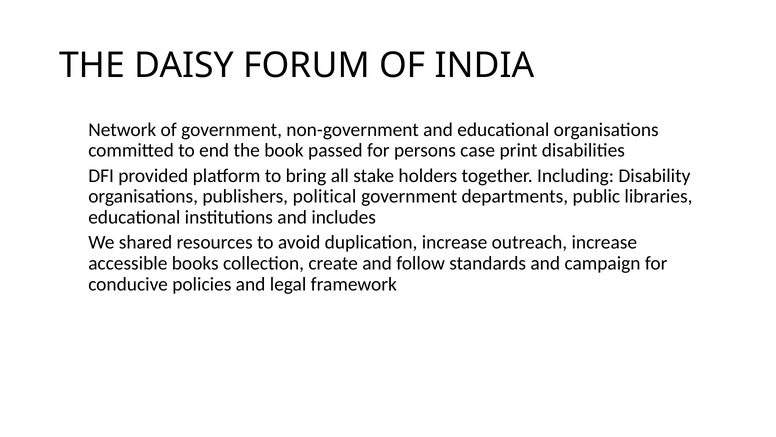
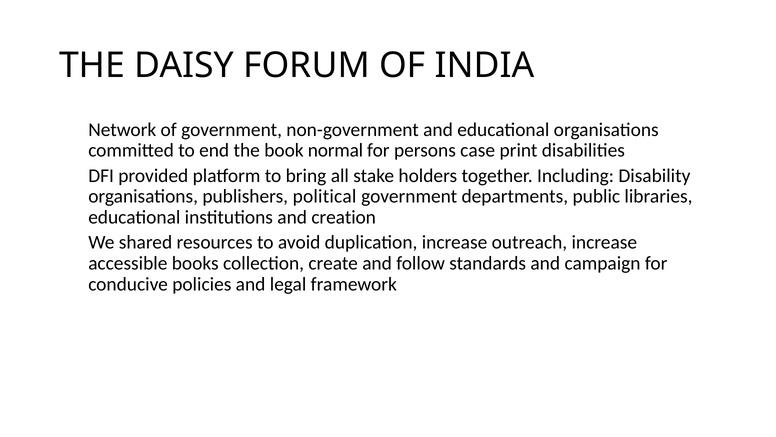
passed: passed -> normal
includes: includes -> creation
